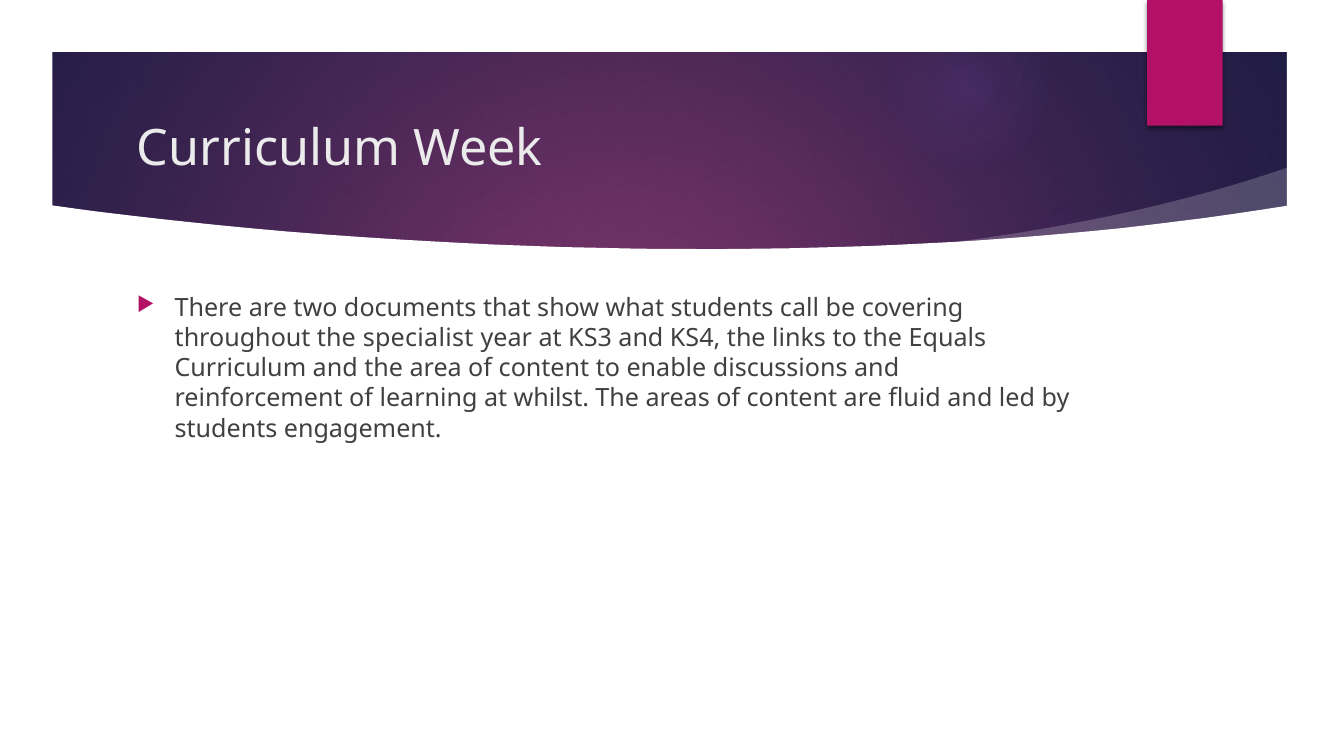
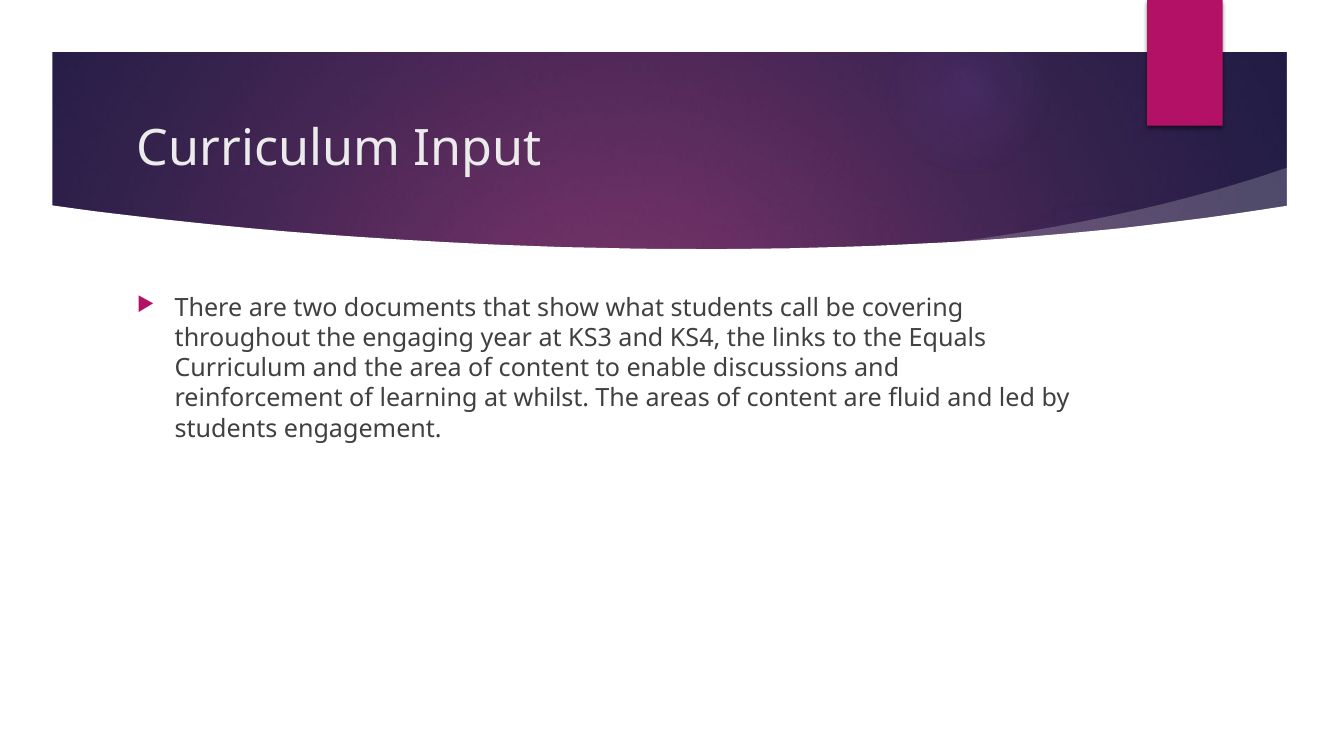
Week: Week -> Input
specialist: specialist -> engaging
